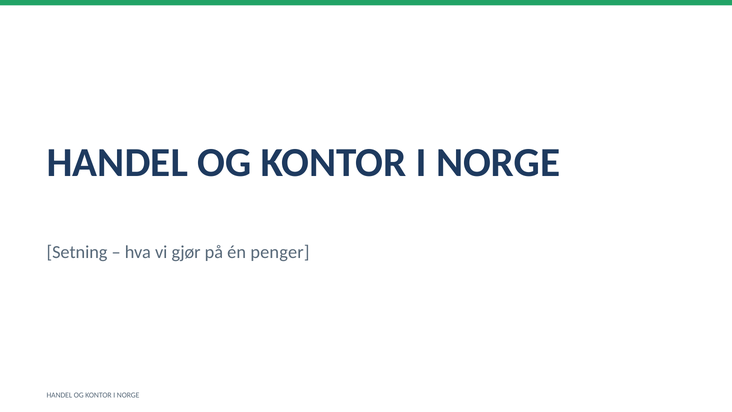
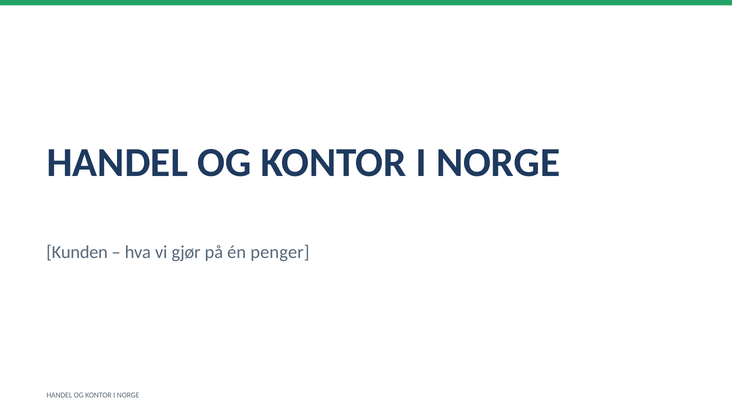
Setning: Setning -> Kunden
